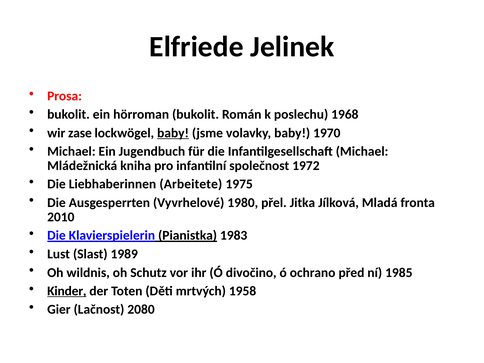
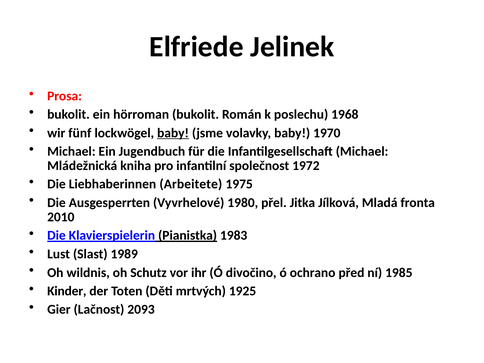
zase: zase -> fünf
Kinder underline: present -> none
1958: 1958 -> 1925
2080: 2080 -> 2093
